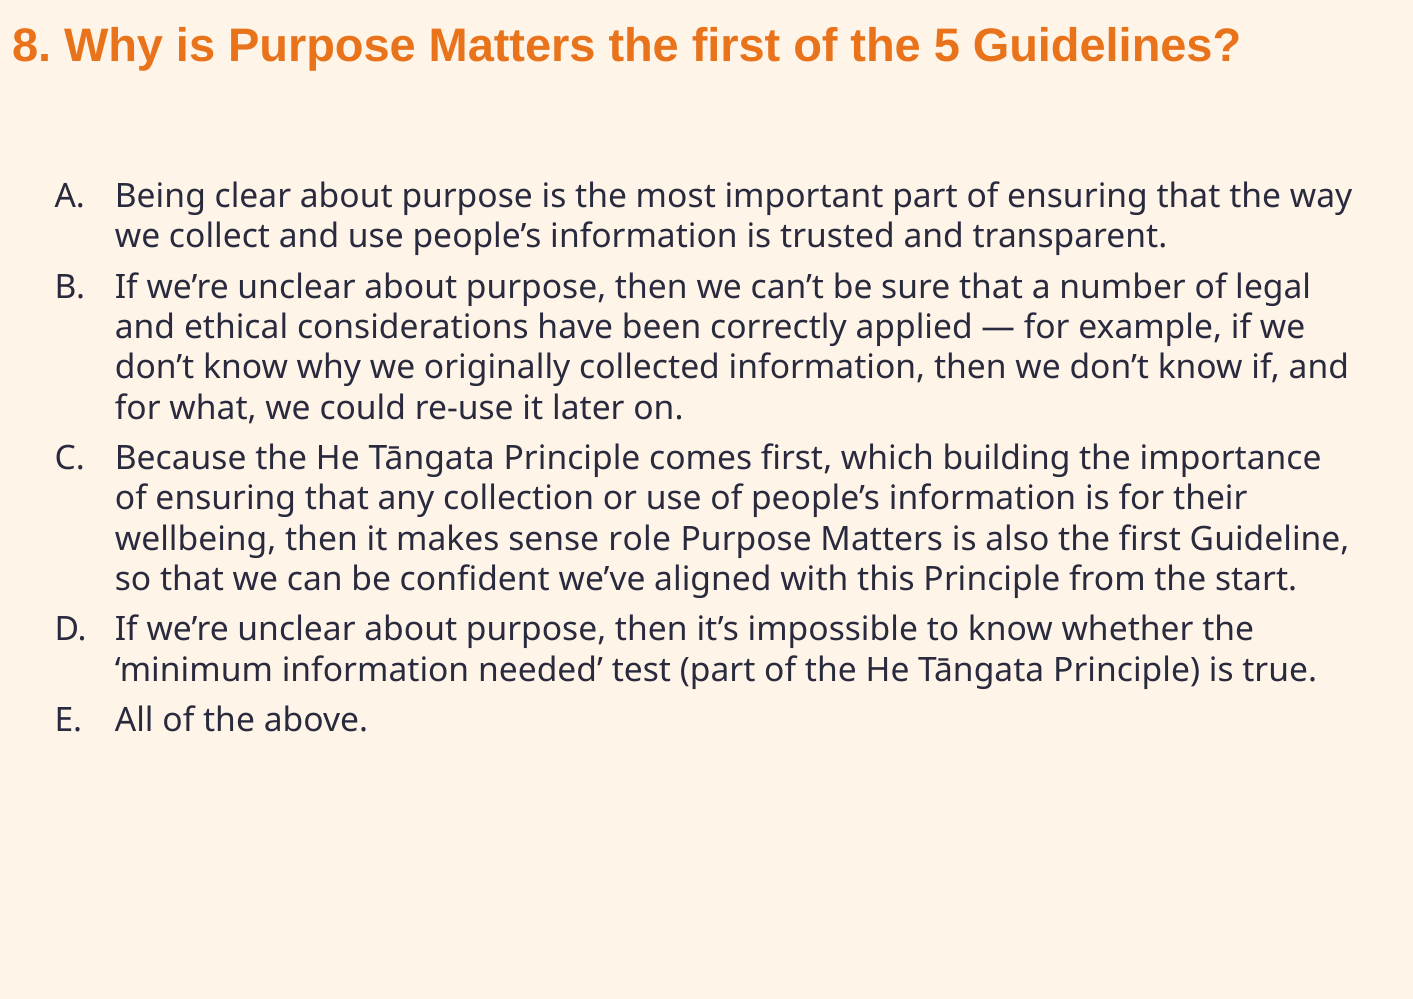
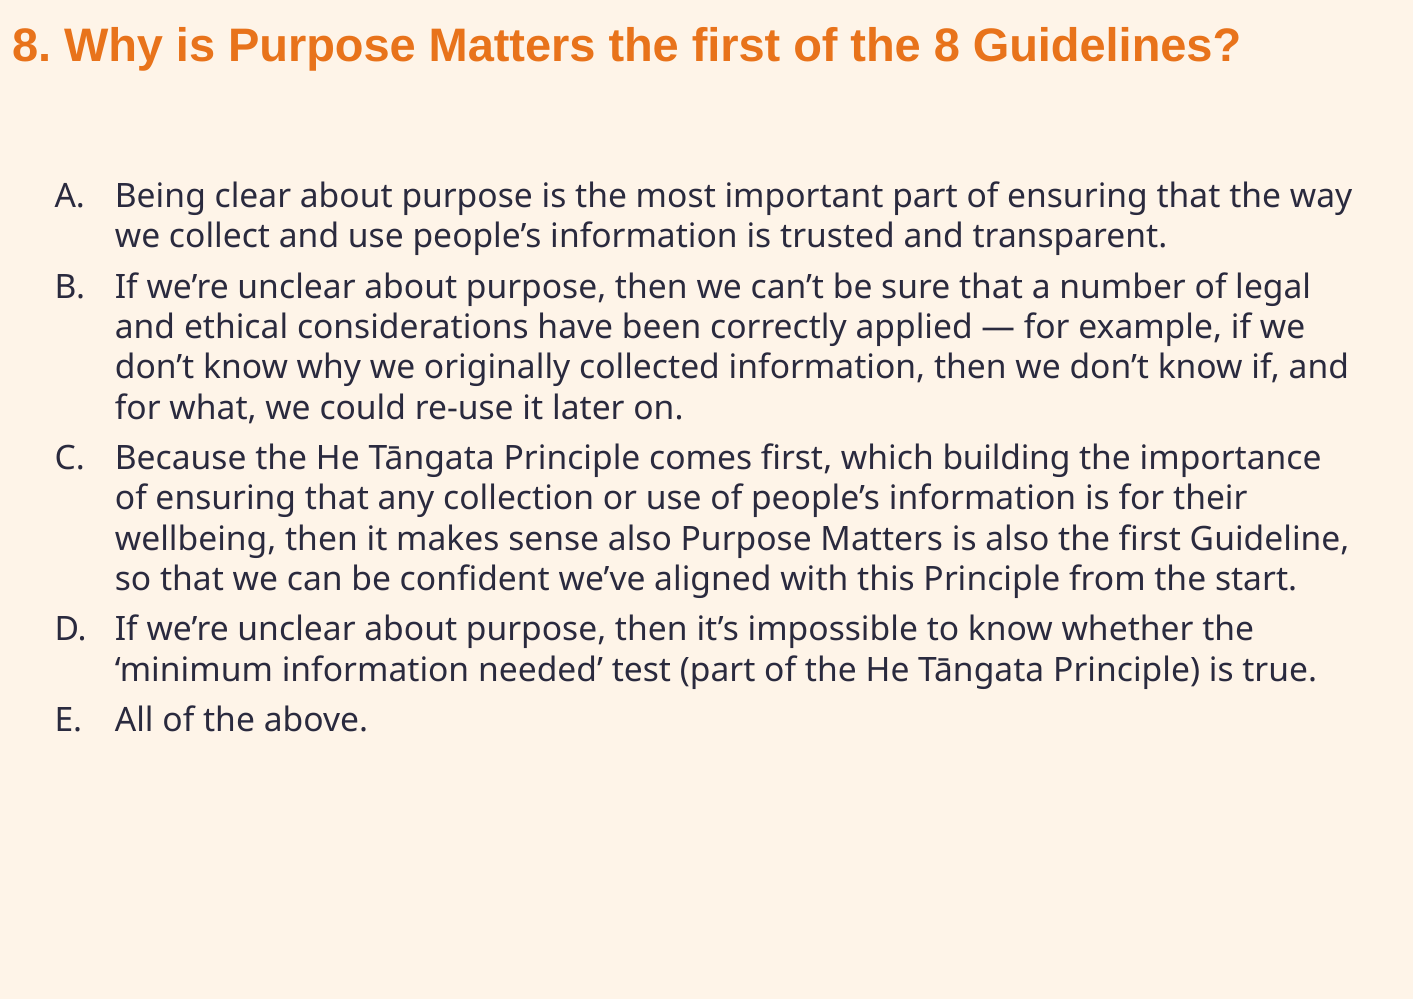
the 5: 5 -> 8
sense role: role -> also
